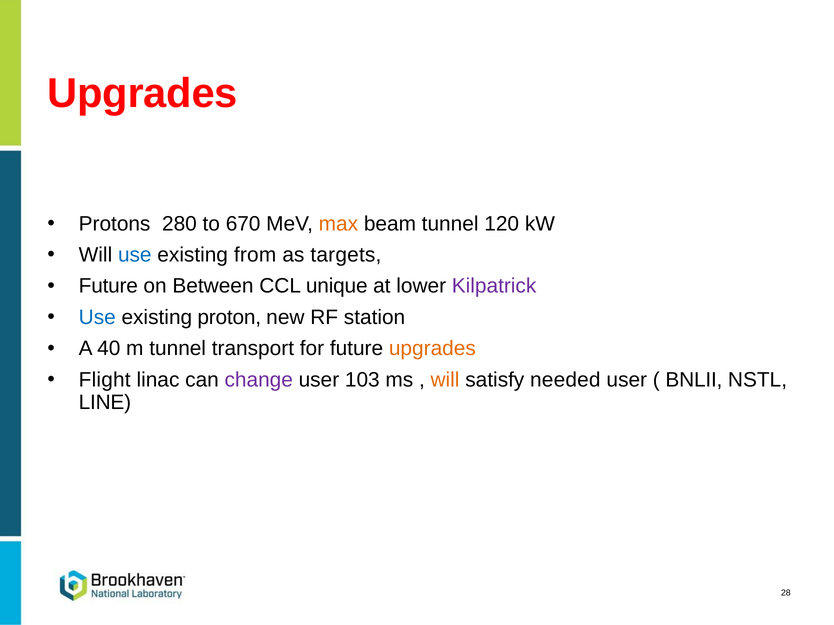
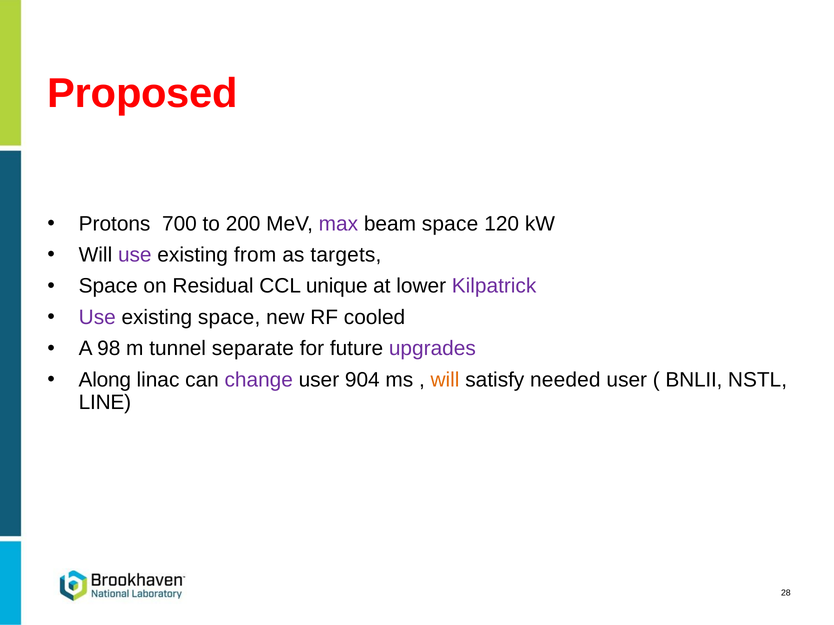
Upgrades at (143, 93): Upgrades -> Proposed
280: 280 -> 700
670: 670 -> 200
max colour: orange -> purple
beam tunnel: tunnel -> space
use at (135, 255) colour: blue -> purple
Future at (108, 286): Future -> Space
Between: Between -> Residual
Use at (97, 318) colour: blue -> purple
existing proton: proton -> space
station: station -> cooled
40: 40 -> 98
transport: transport -> separate
upgrades at (432, 349) colour: orange -> purple
Flight: Flight -> Along
103: 103 -> 904
